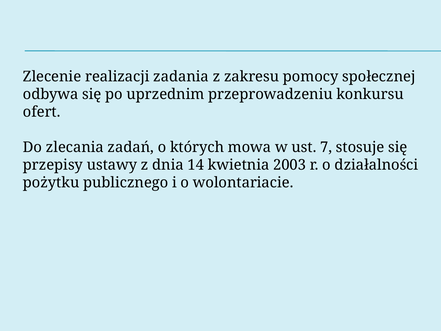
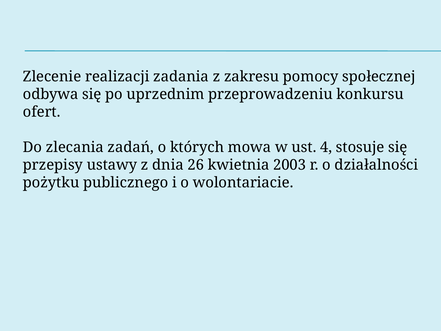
7: 7 -> 4
14: 14 -> 26
